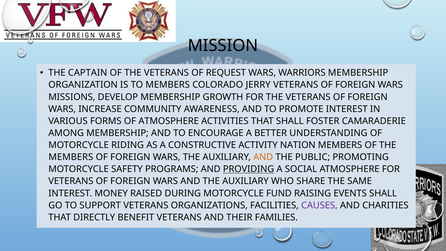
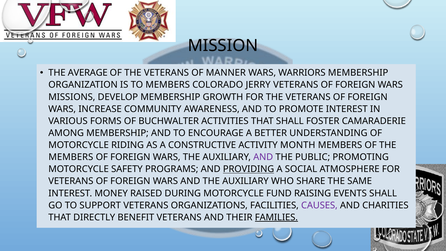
CAPTAIN: CAPTAIN -> AVERAGE
REQUEST: REQUEST -> MANNER
OF ATMOSPHERE: ATMOSPHERE -> BUCHWALTER
NATION: NATION -> MONTH
AND at (263, 157) colour: orange -> purple
FAMILIES underline: none -> present
